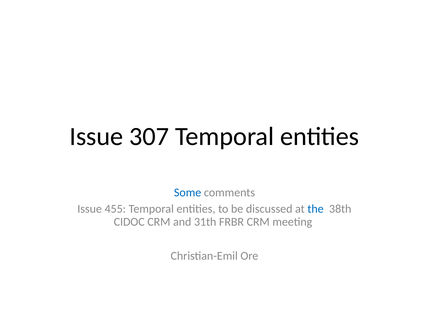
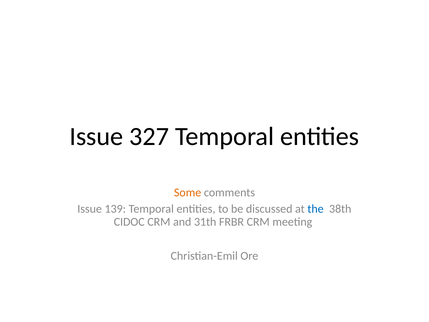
307: 307 -> 327
Some colour: blue -> orange
455: 455 -> 139
